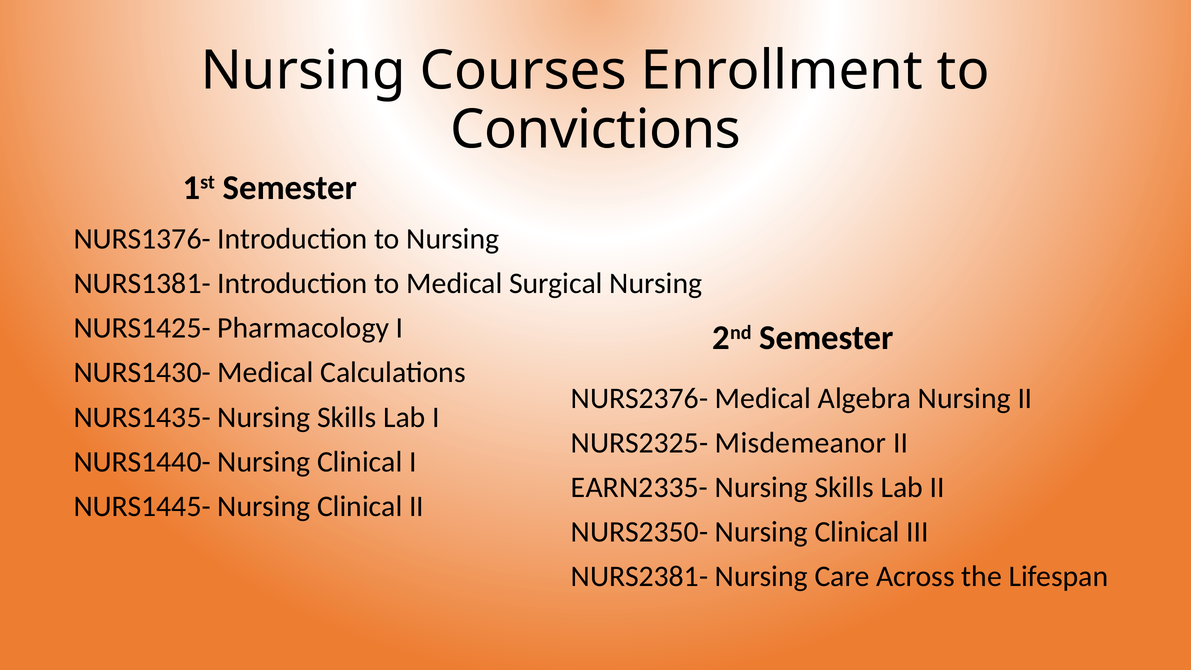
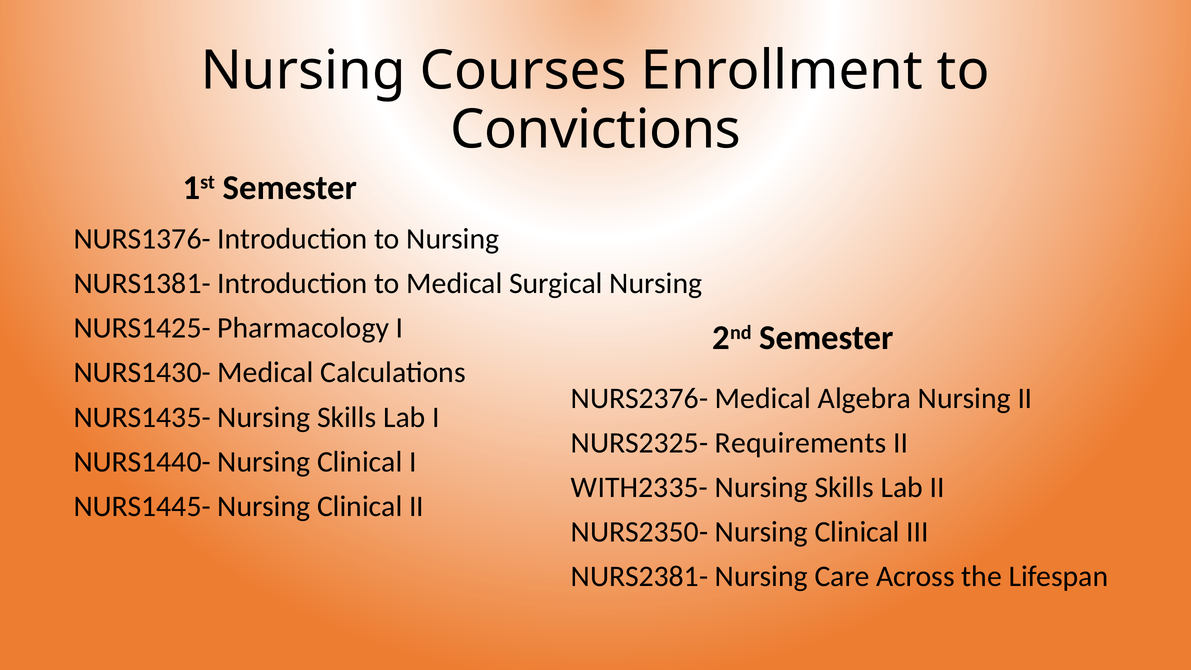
Misdemeanor: Misdemeanor -> Requirements
EARN2335-: EARN2335- -> WITH2335-
